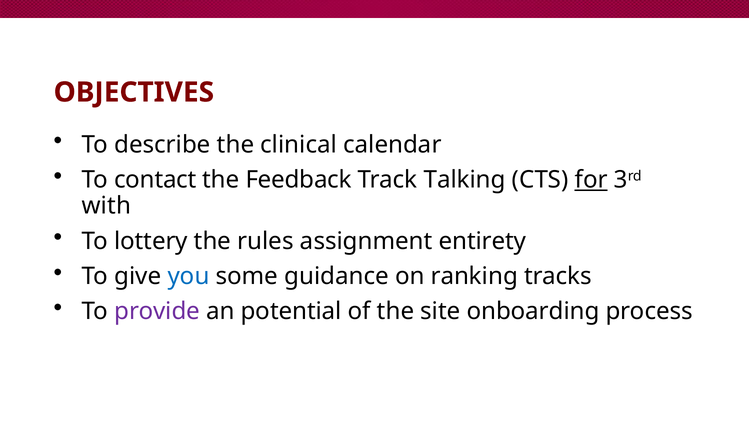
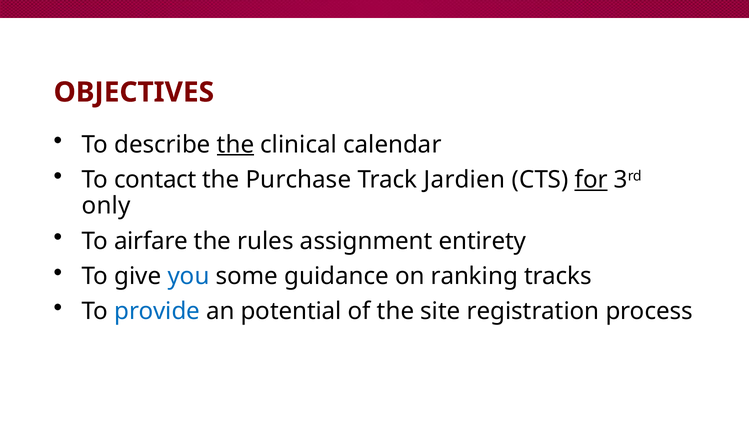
the at (236, 144) underline: none -> present
Feedback: Feedback -> Purchase
Talking: Talking -> Jardien
with: with -> only
lottery: lottery -> airfare
provide colour: purple -> blue
onboarding: onboarding -> registration
